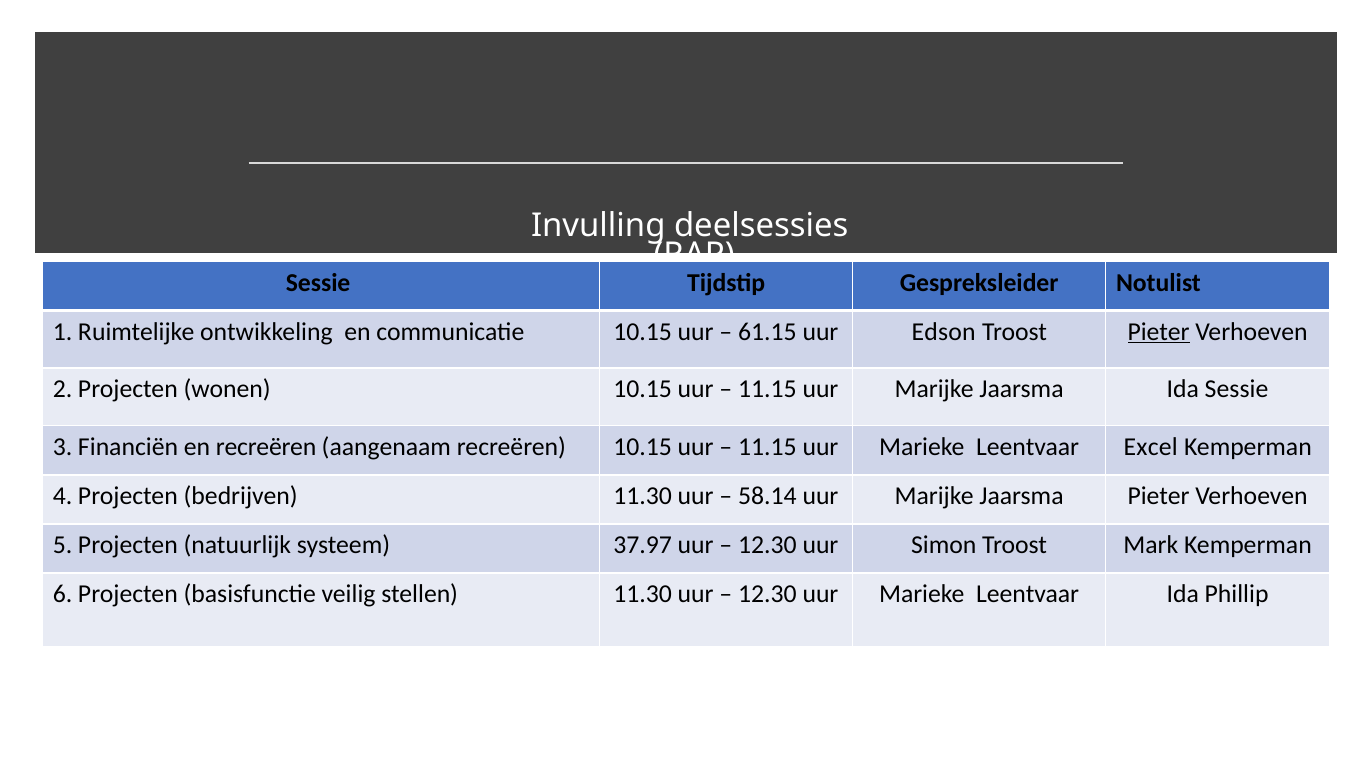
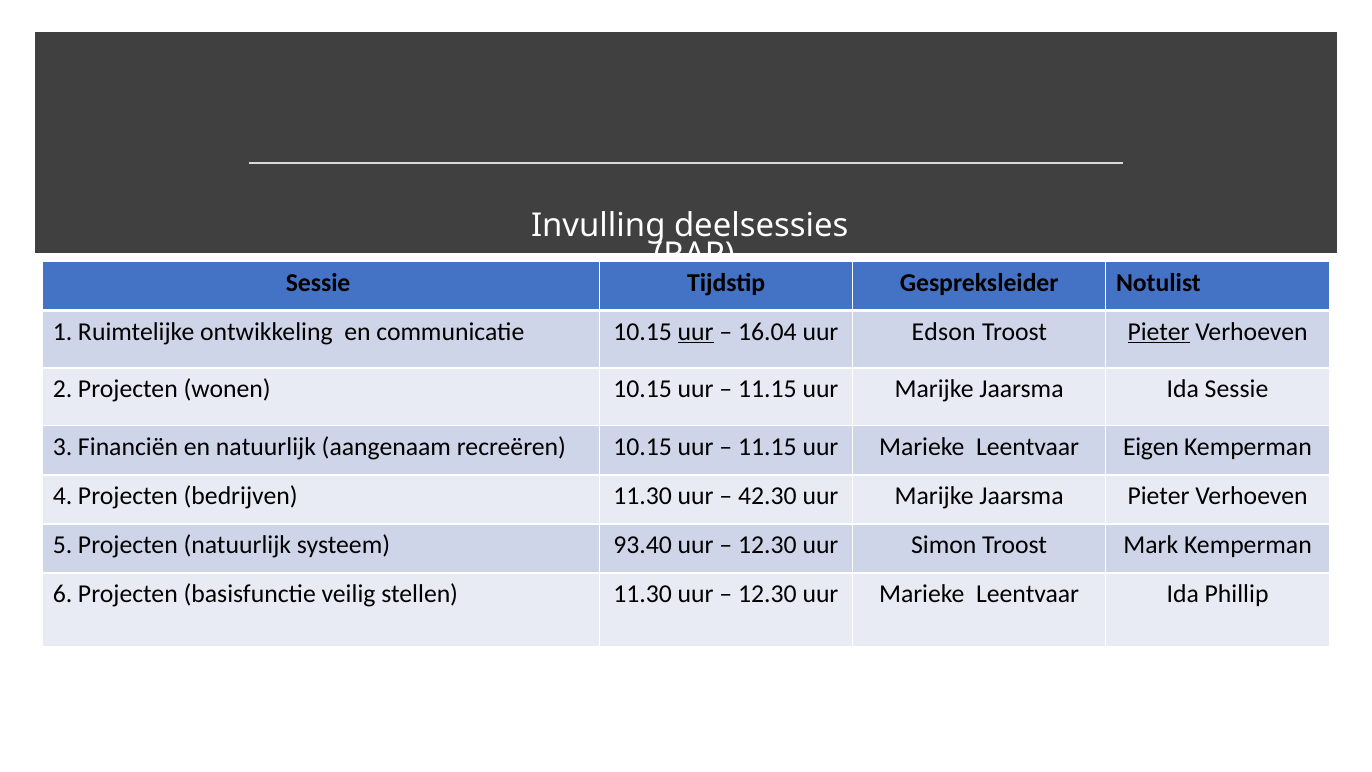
uur at (696, 332) underline: none -> present
61.15: 61.15 -> 16.04
en recreëren: recreëren -> natuurlijk
Excel: Excel -> Eigen
58.14: 58.14 -> 42.30
37.97: 37.97 -> 93.40
